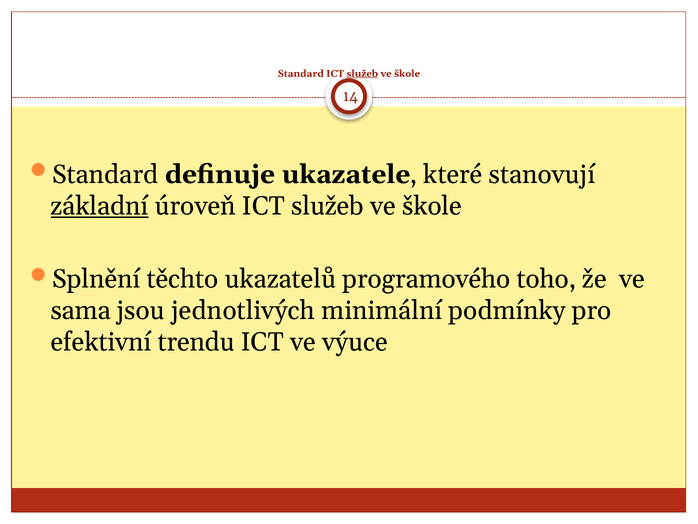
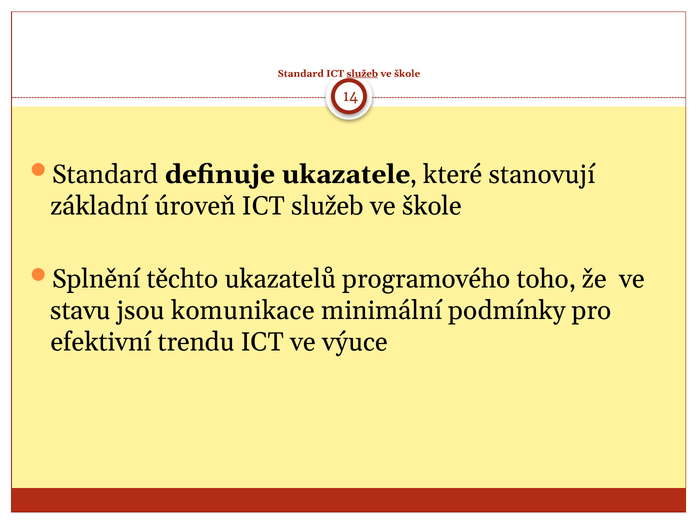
základní underline: present -> none
sama: sama -> stavu
jednotlivých: jednotlivých -> komunikace
